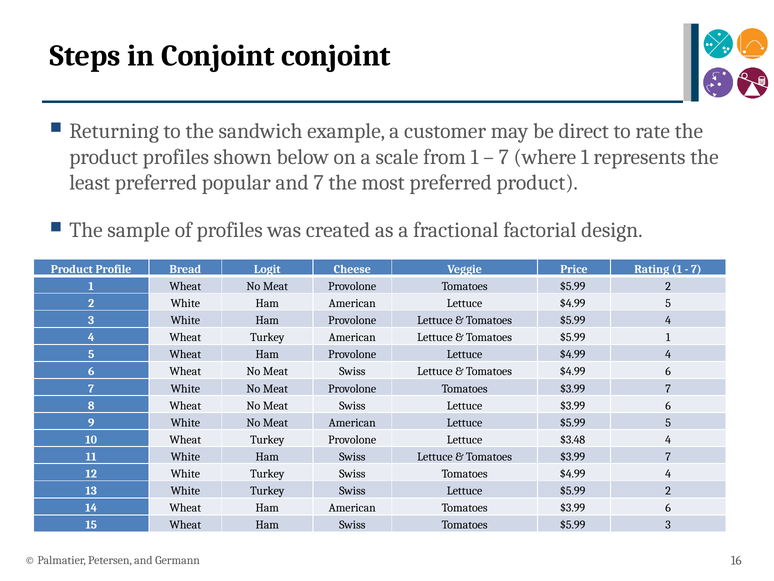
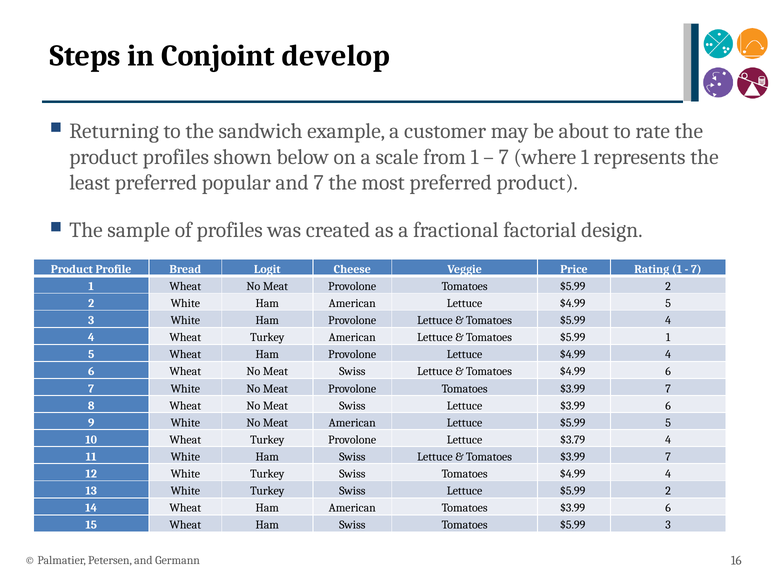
Conjoint conjoint: conjoint -> develop
direct: direct -> about
$3.48: $3.48 -> $3.79
